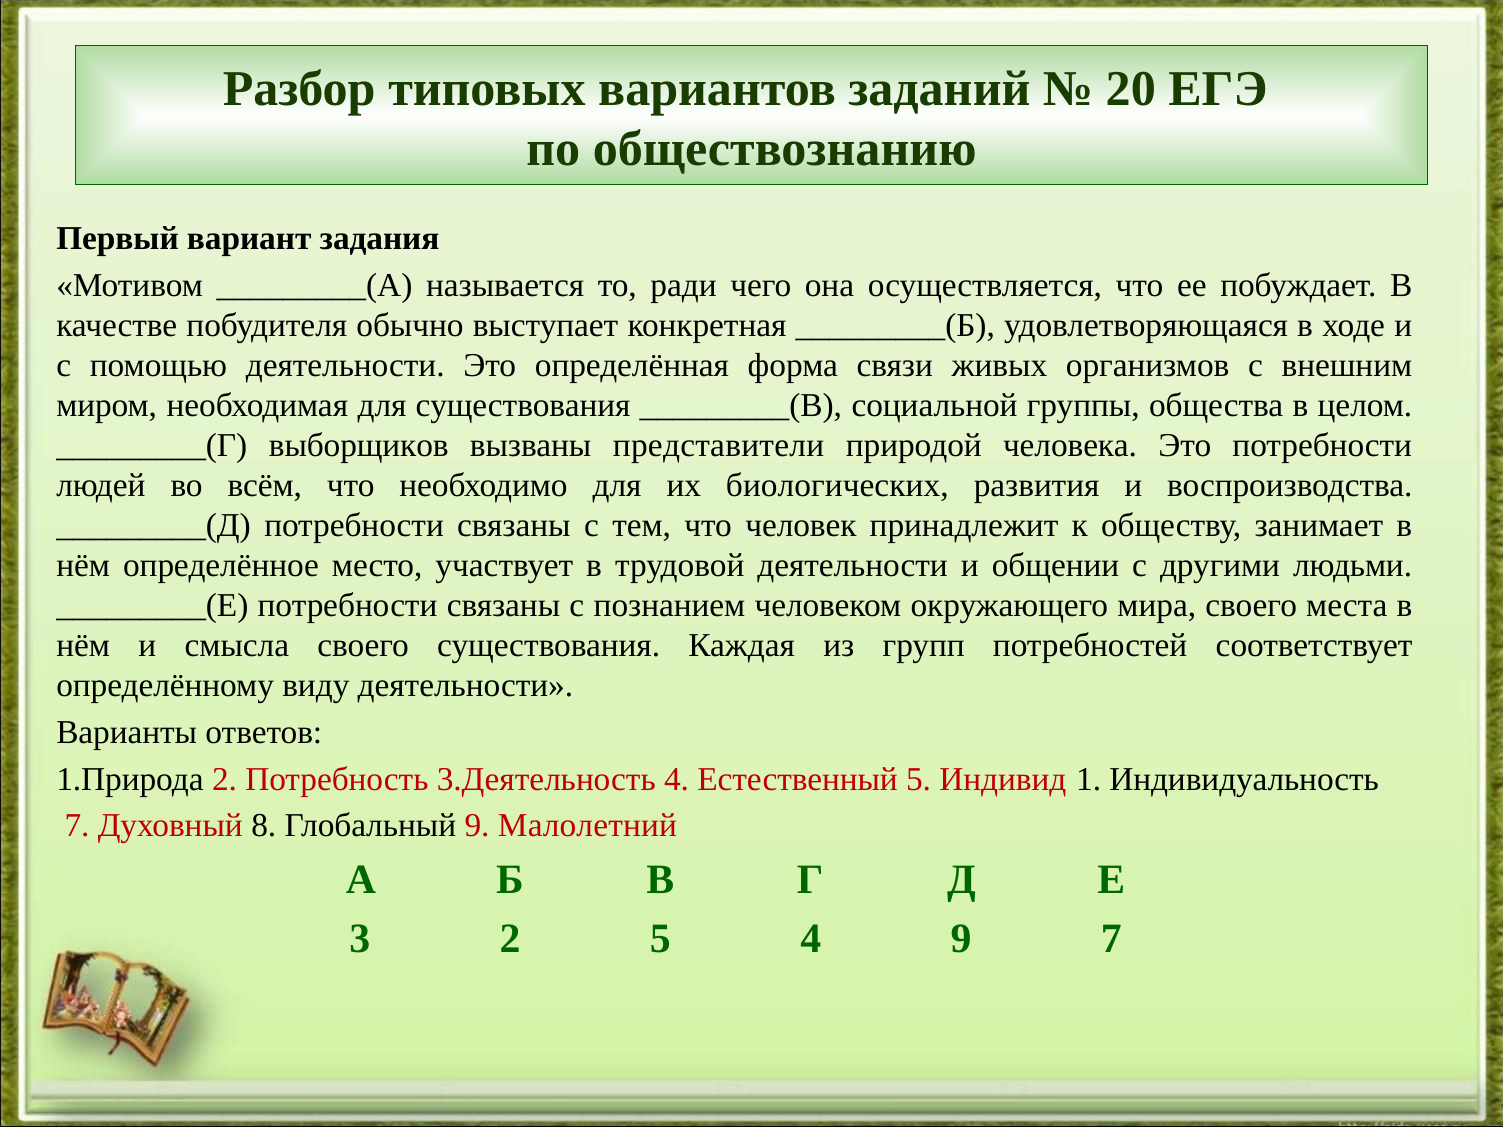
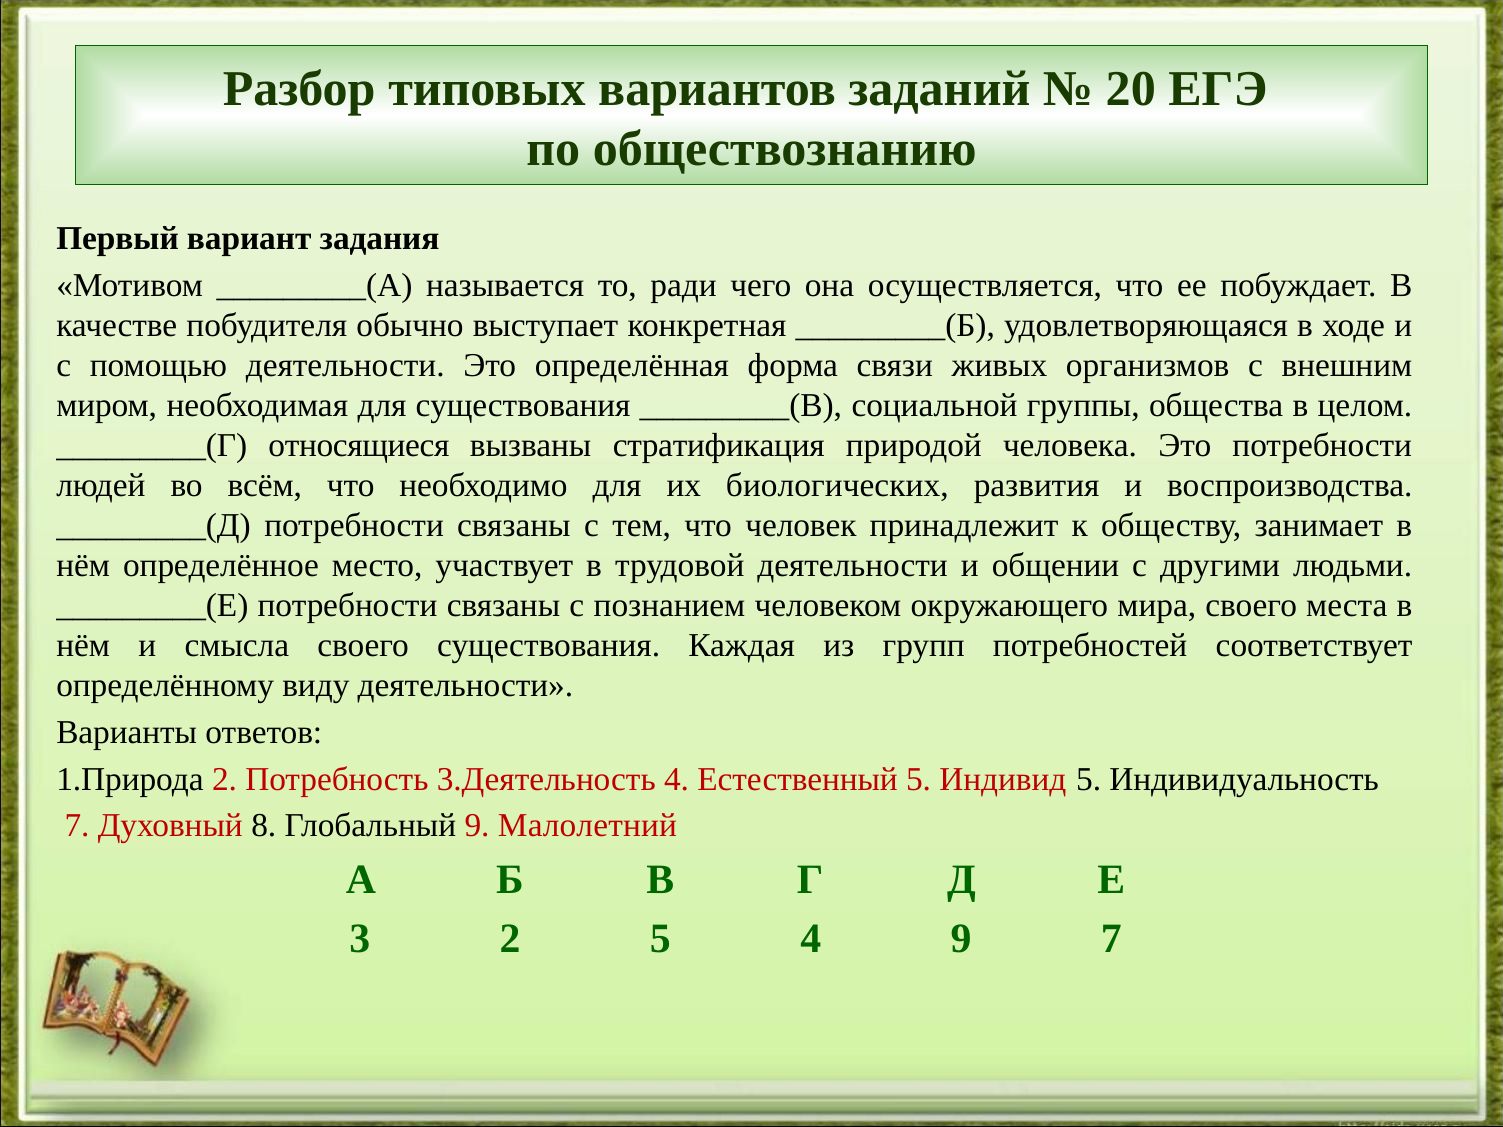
выборщиков: выборщиков -> относящиеся
представители: представители -> стратификация
Индивид 1: 1 -> 5
